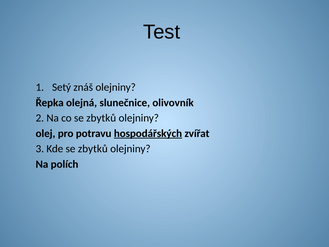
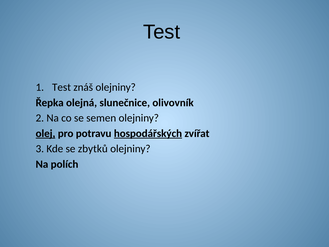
Setý at (62, 87): Setý -> Test
co se zbytků: zbytků -> semen
olej underline: none -> present
